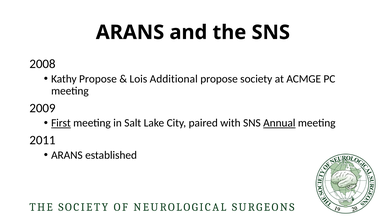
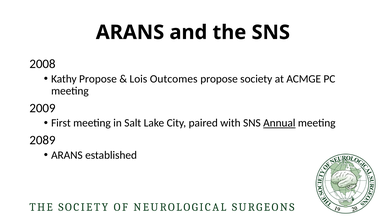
Additional: Additional -> Outcomes
First underline: present -> none
2011: 2011 -> 2089
